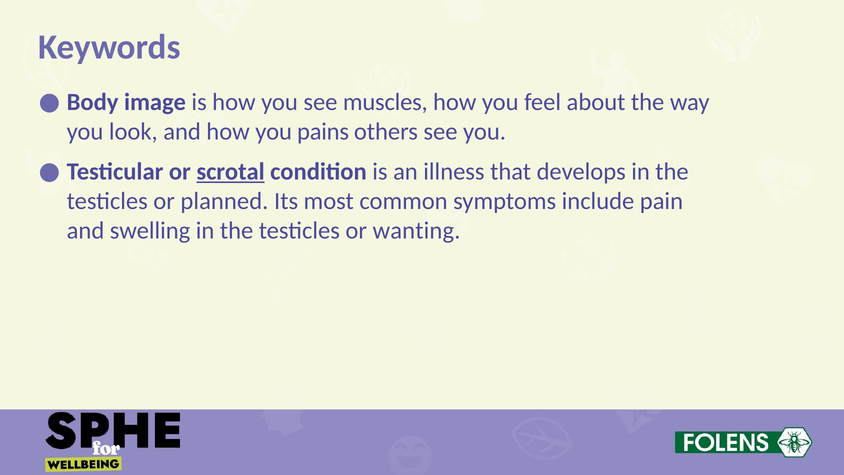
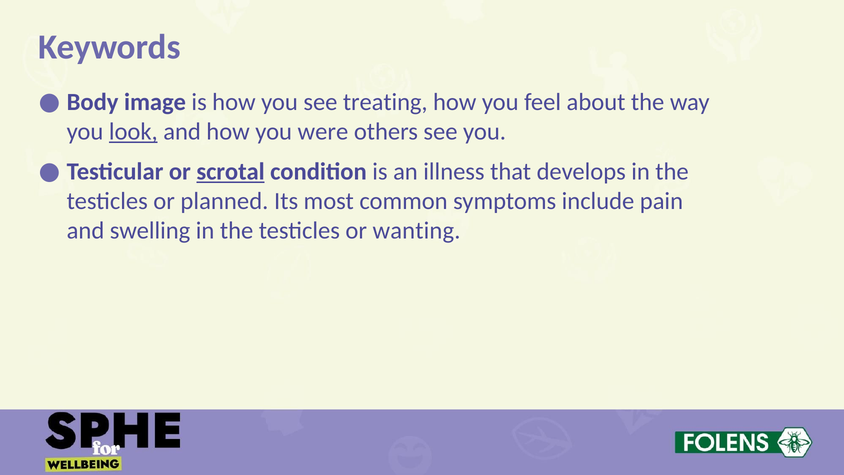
muscles: muscles -> treating
look underline: none -> present
pains: pains -> were
